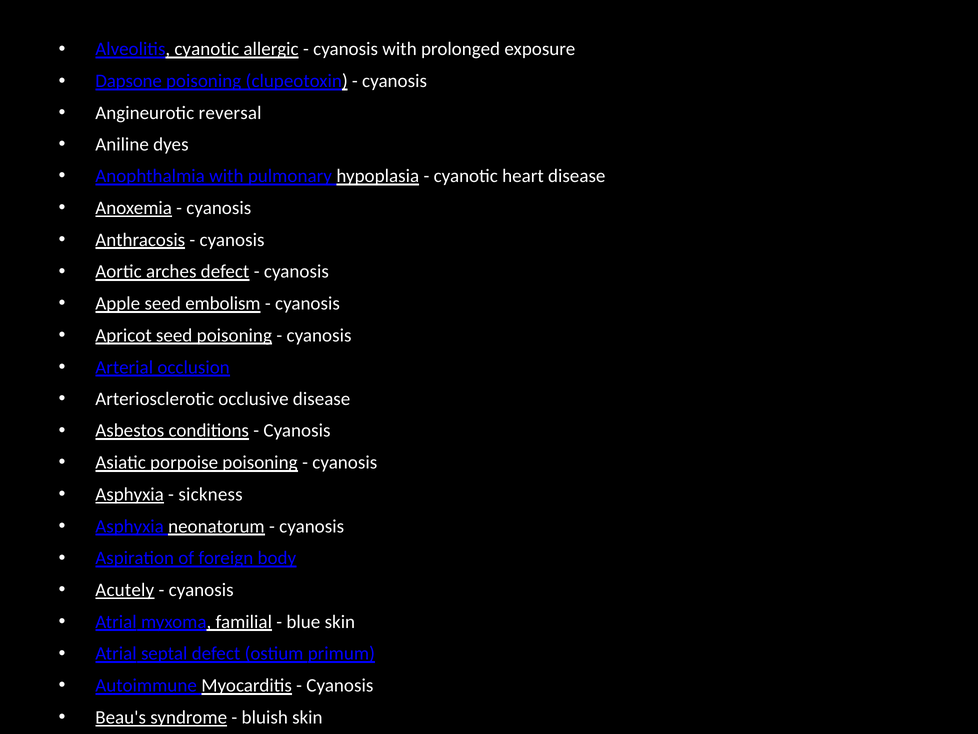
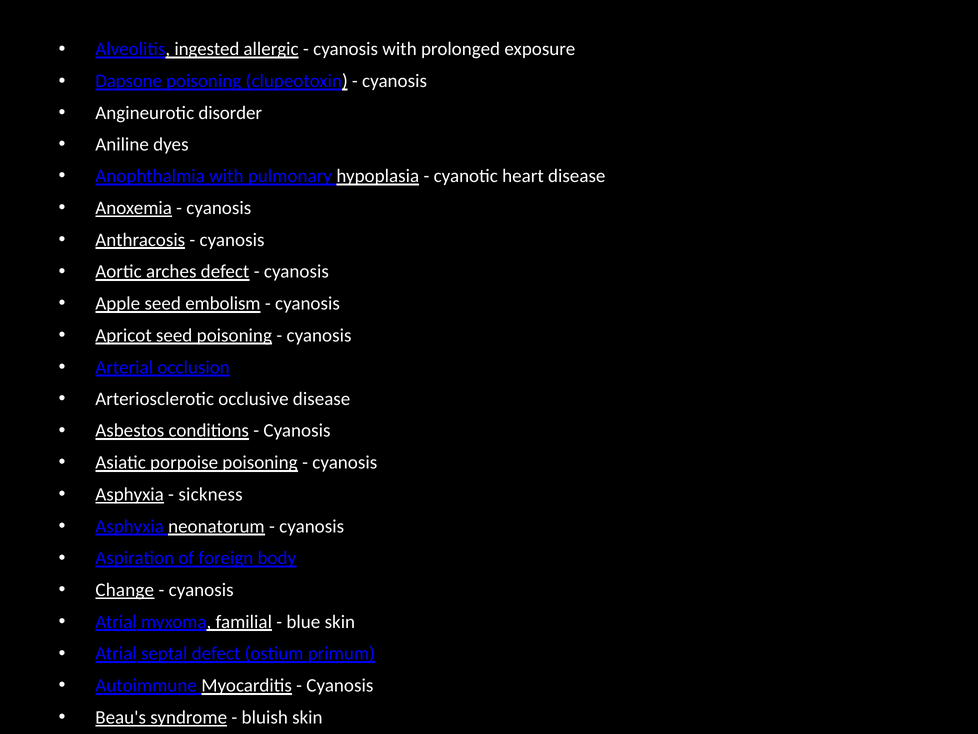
Alveolitis cyanotic: cyanotic -> ingested
reversal: reversal -> disorder
Acutely: Acutely -> Change
